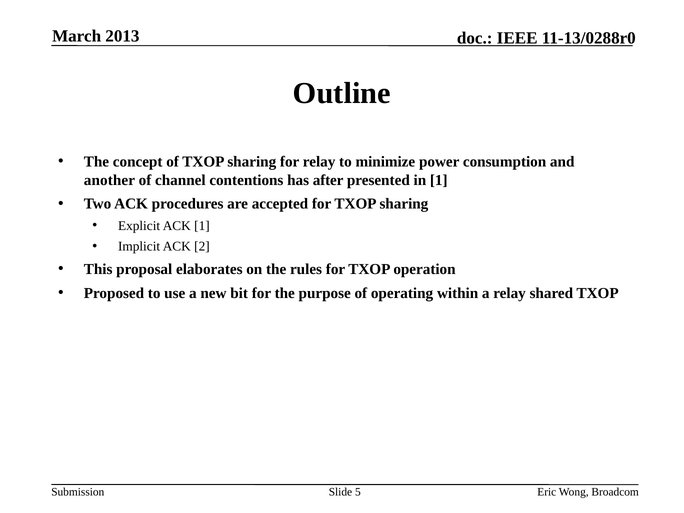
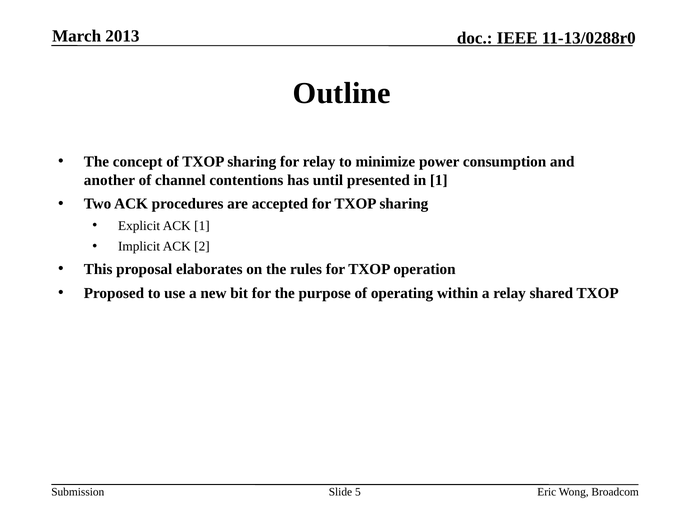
after: after -> until
